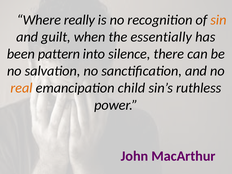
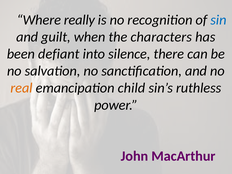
sin colour: orange -> blue
essentially: essentially -> characters
pattern: pattern -> defiant
